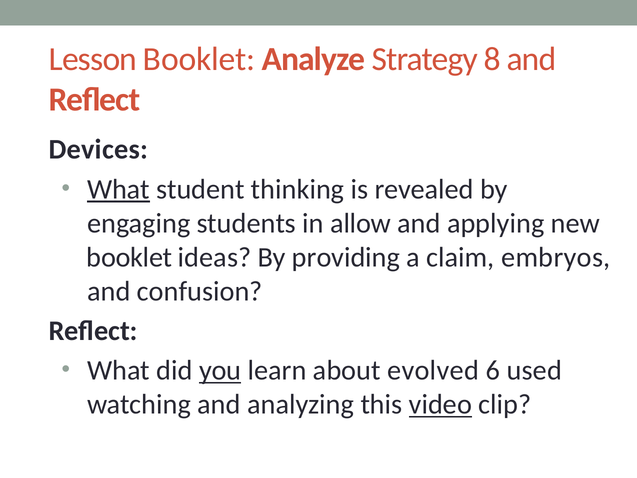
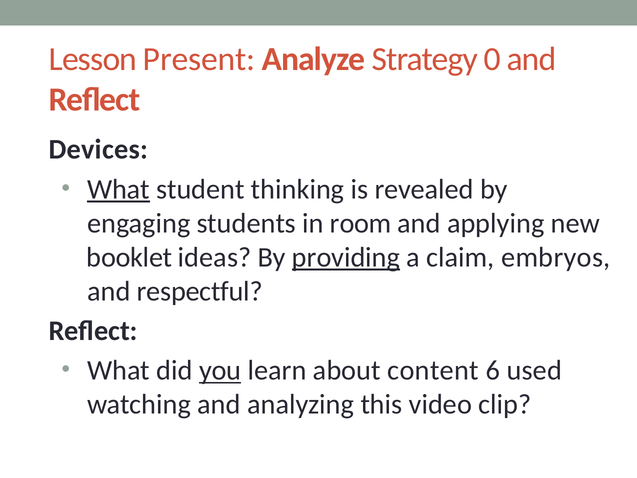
Lesson Booklet: Booklet -> Present
8: 8 -> 0
allow: allow -> room
providing underline: none -> present
confusion: confusion -> respectful
evolved: evolved -> content
video underline: present -> none
